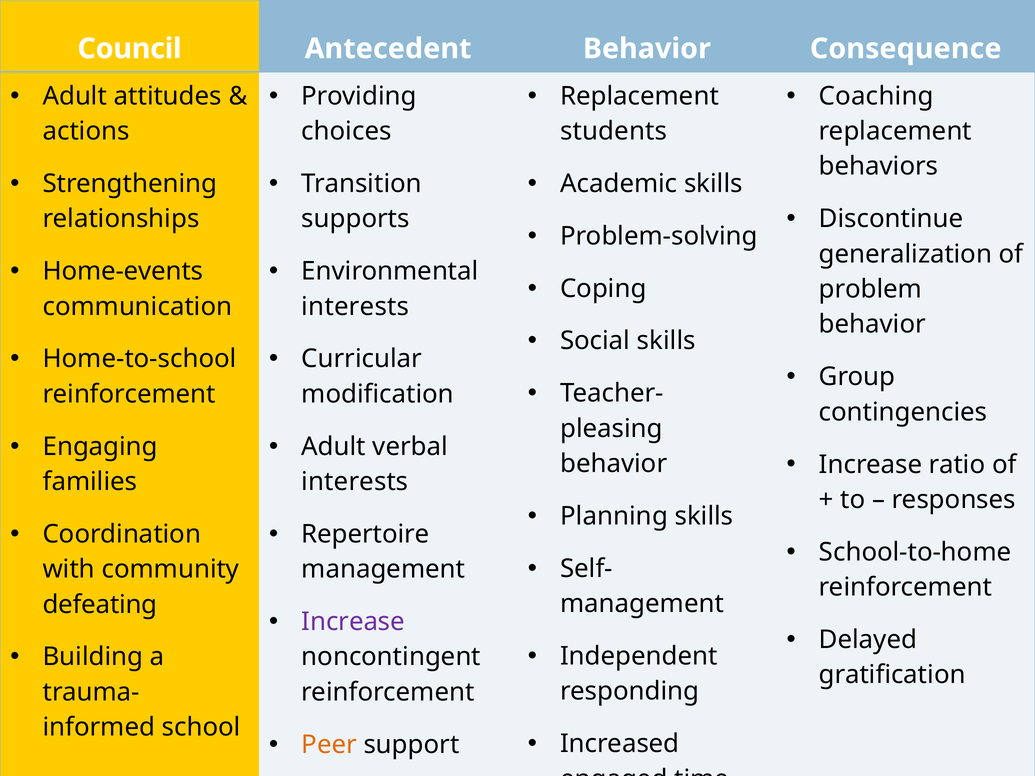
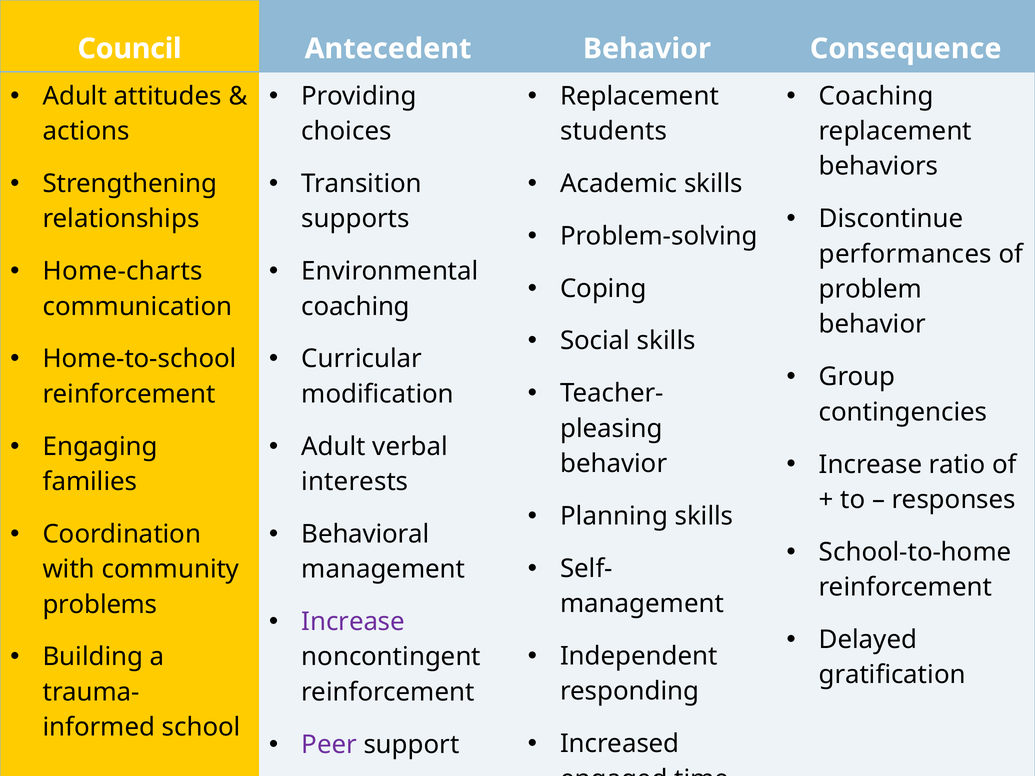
generalization: generalization -> performances
Home-events: Home-events -> Home-charts
interests at (355, 307): interests -> coaching
Repertoire: Repertoire -> Behavioral
defeating: defeating -> problems
Peer at (329, 745) colour: orange -> purple
